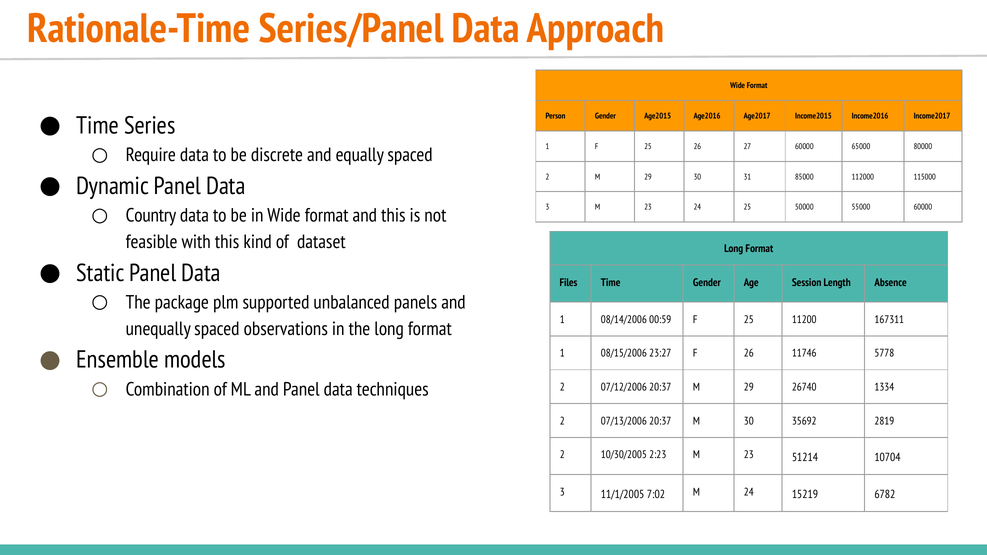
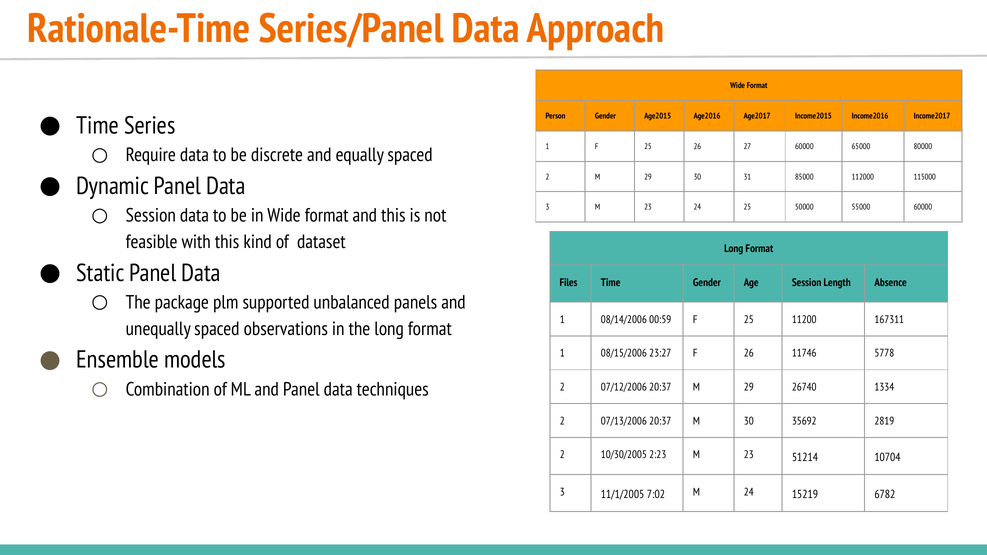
Country at (151, 215): Country -> Session
